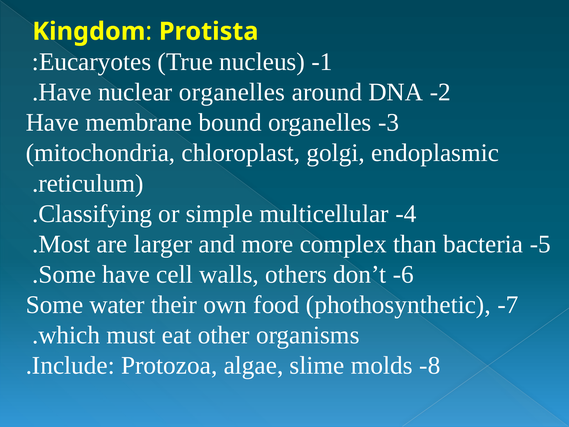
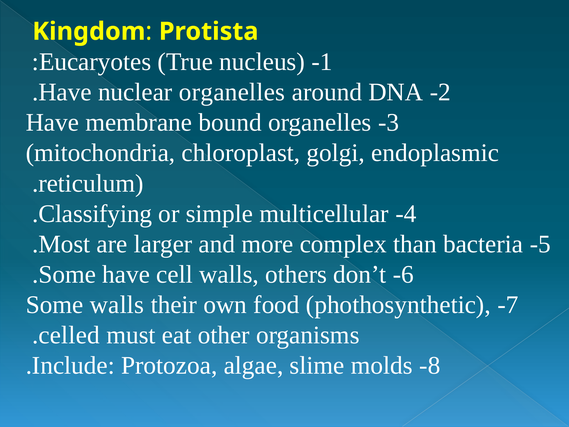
Some water: water -> walls
which: which -> celled
